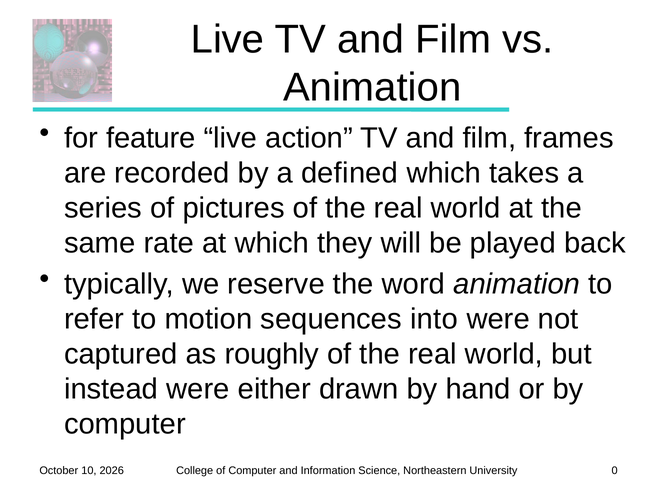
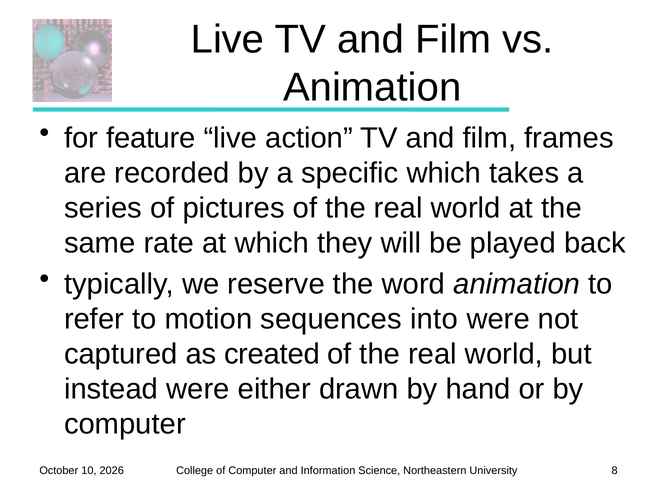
defined: defined -> specific
roughly: roughly -> created
0: 0 -> 8
